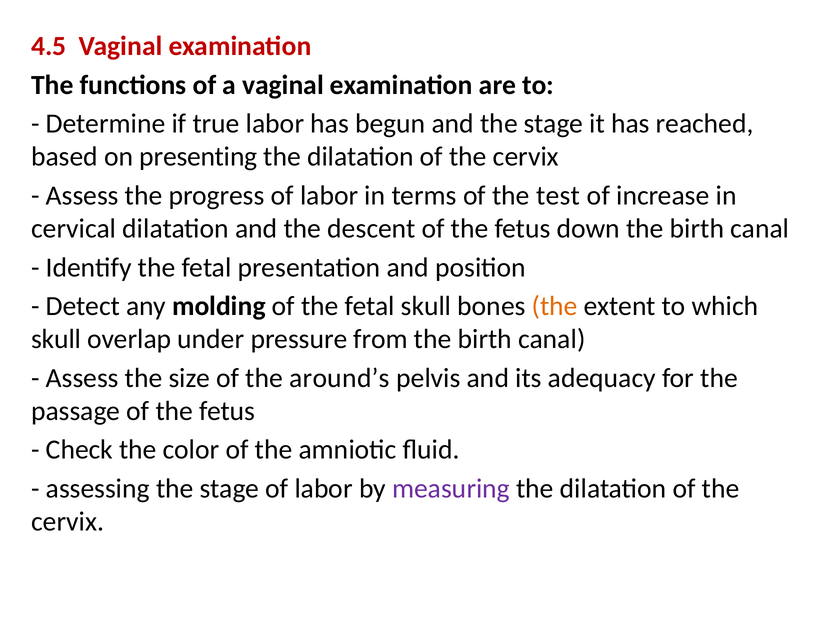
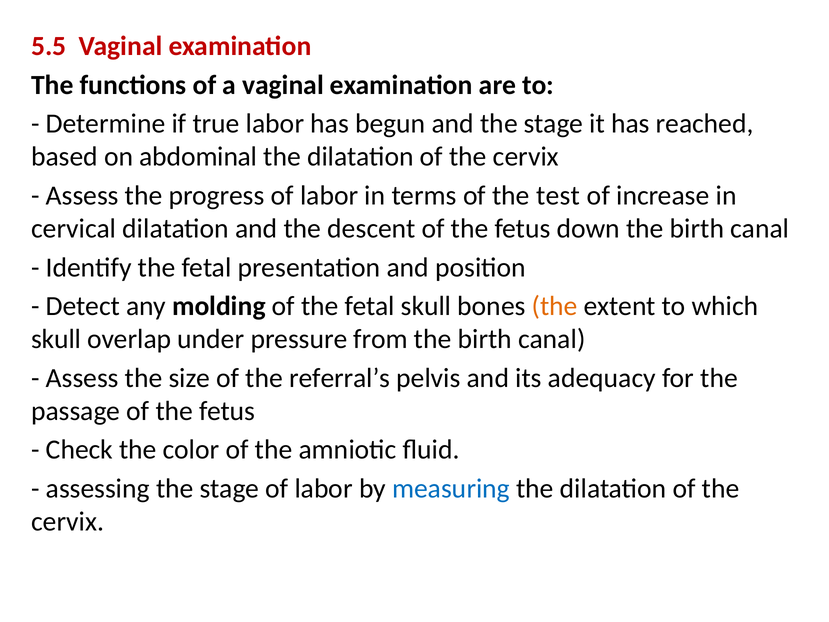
4.5: 4.5 -> 5.5
presenting: presenting -> abdominal
around’s: around’s -> referral’s
measuring colour: purple -> blue
